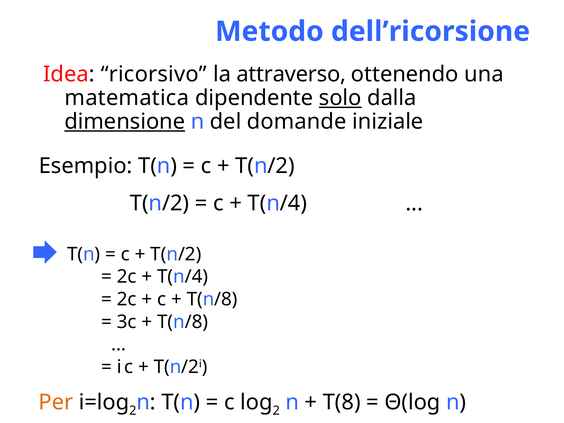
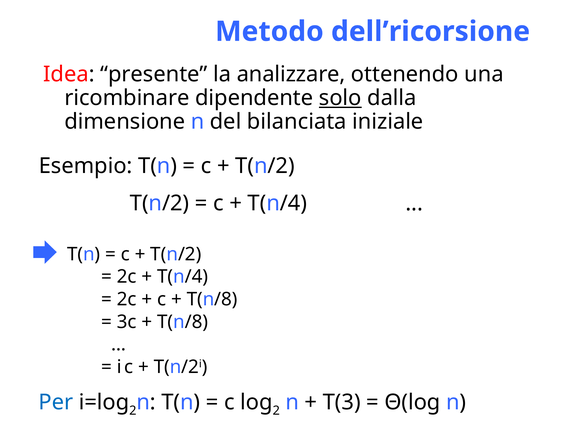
ricorsivo: ricorsivo -> presente
attraverso: attraverso -> analizzare
matematica: matematica -> ricombinare
dimensione underline: present -> none
domande: domande -> bilanciata
Per colour: orange -> blue
T(8: T(8 -> T(3
